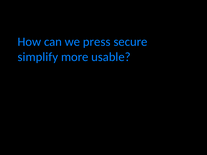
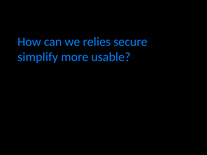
press: press -> relies
